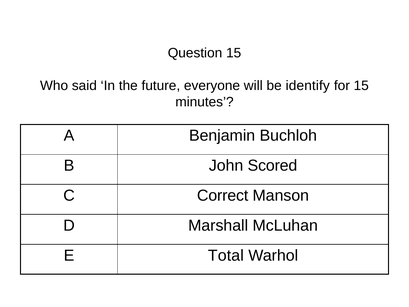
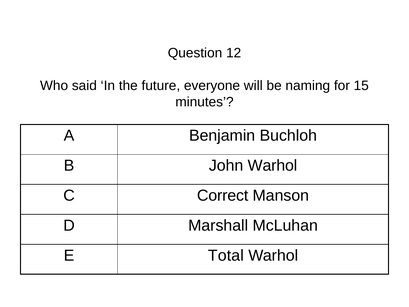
Question 15: 15 -> 12
identify: identify -> naming
John Scored: Scored -> Warhol
